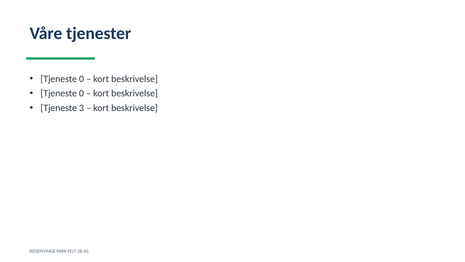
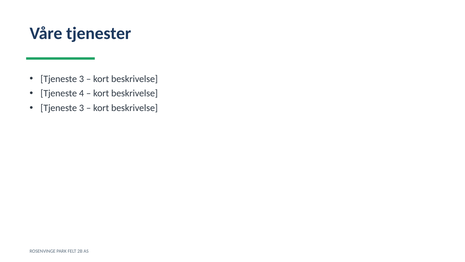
0 at (82, 79): 0 -> 3
0 at (82, 93): 0 -> 4
